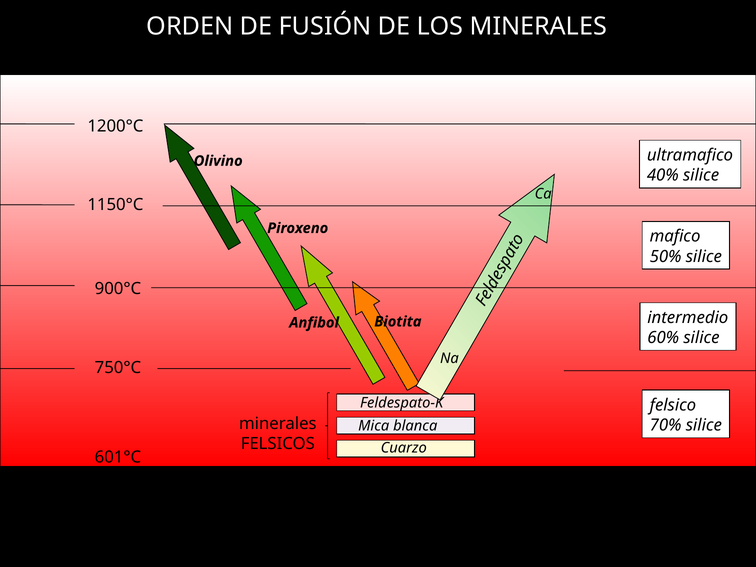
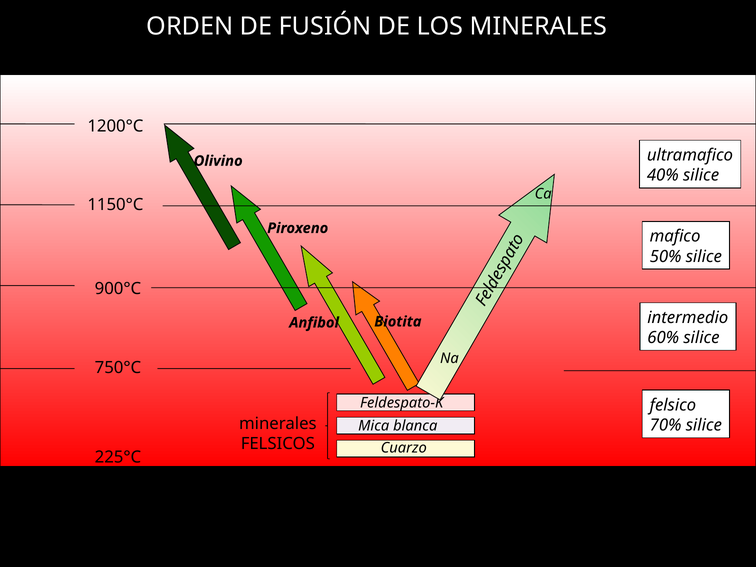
601°C: 601°C -> 225°C
